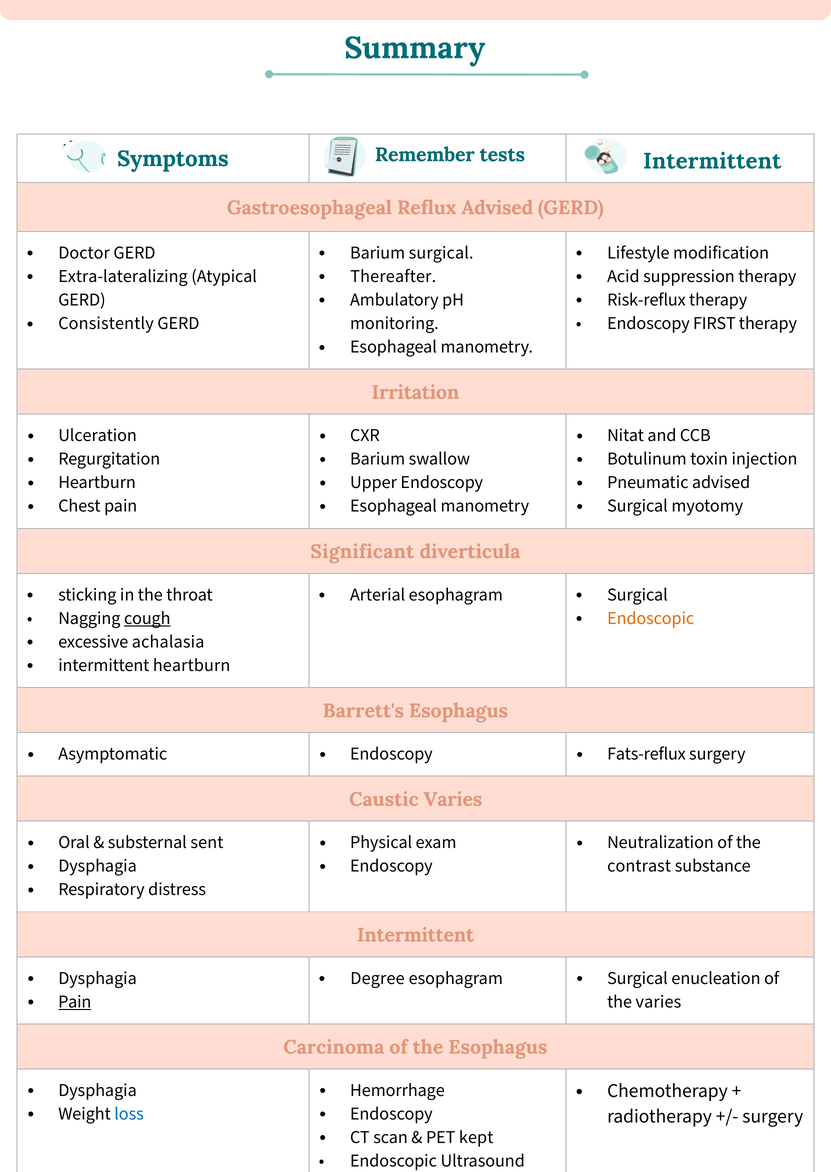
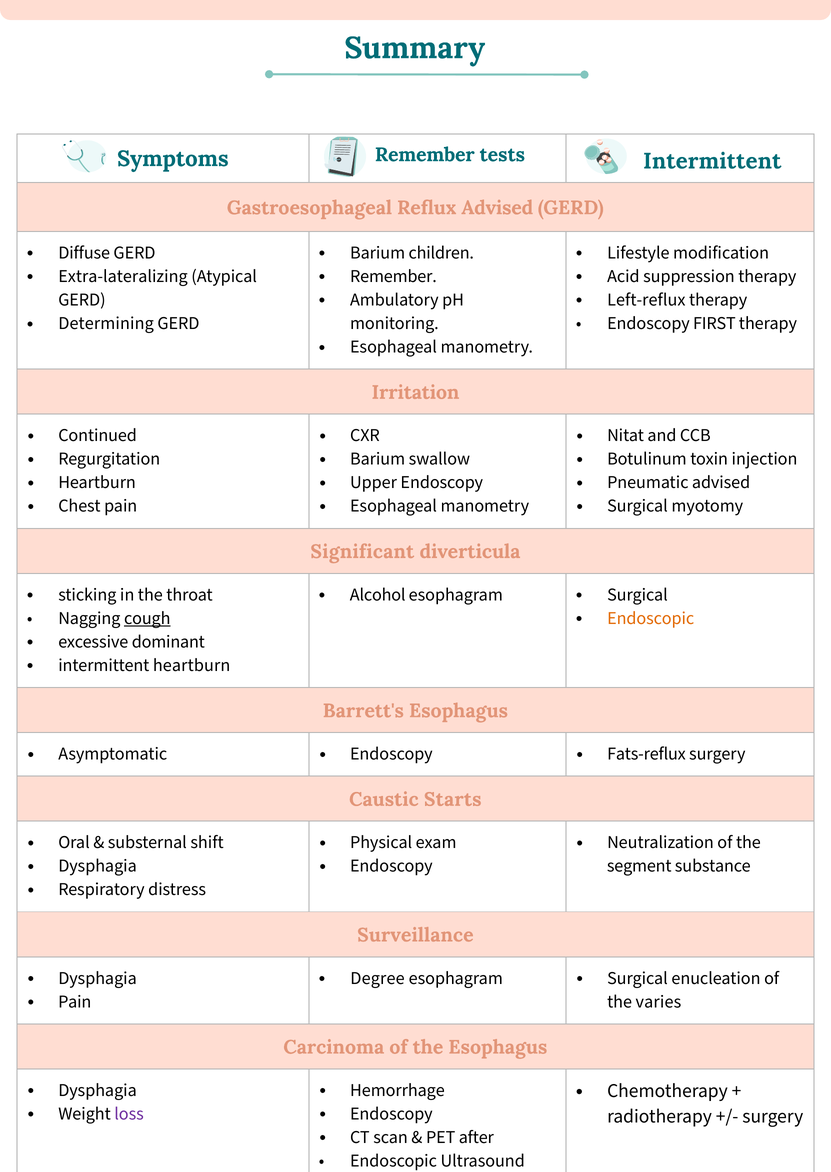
Doctor: Doctor -> Diffuse
Barium surgical: surgical -> children
Thereafter at (393, 276): Thereafter -> Remember
Risk-reflux: Risk-reflux -> Left-reflux
Consistently: Consistently -> Determining
Ulceration: Ulceration -> Continued
Arterial: Arterial -> Alcohol
achalasia: achalasia -> dominant
Caustic Varies: Varies -> Starts
sent: sent -> shift
contrast: contrast -> segment
Intermittent at (415, 935): Intermittent -> Surveillance
Pain at (75, 1001) underline: present -> none
loss colour: blue -> purple
kept: kept -> after
